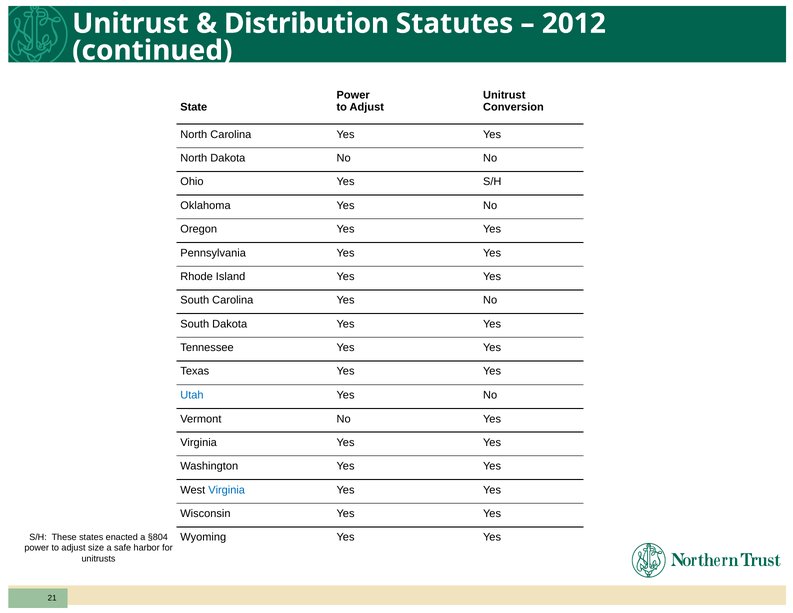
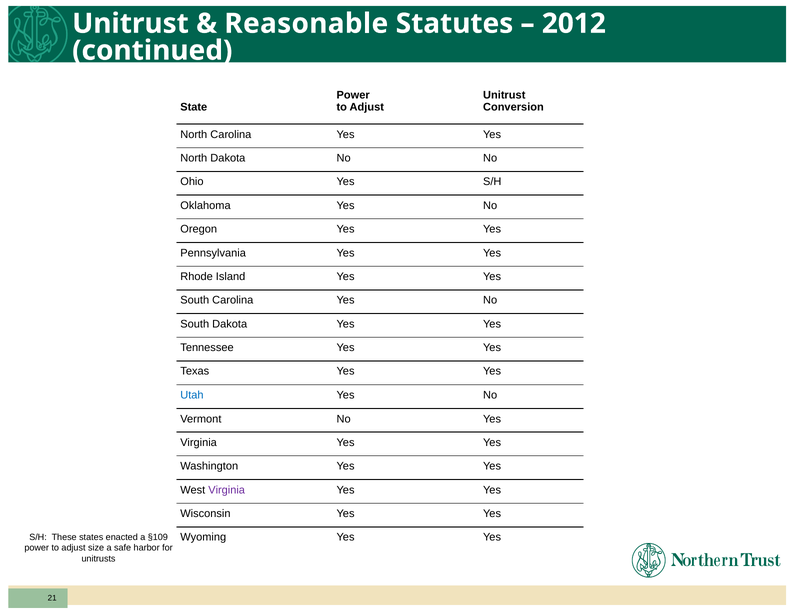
Distribution: Distribution -> Reasonable
Virginia at (227, 490) colour: blue -> purple
§804: §804 -> §109
